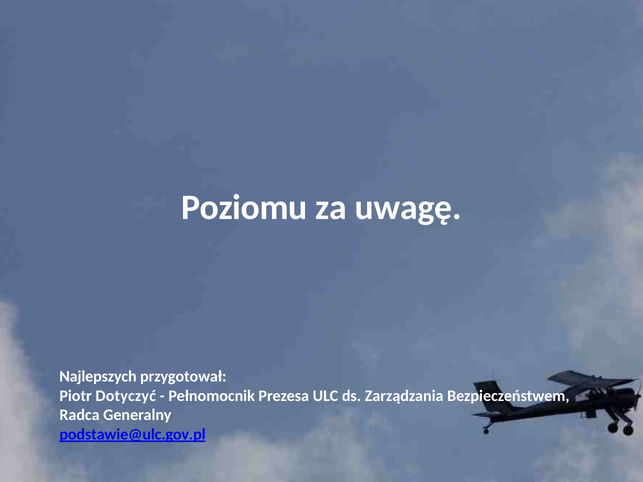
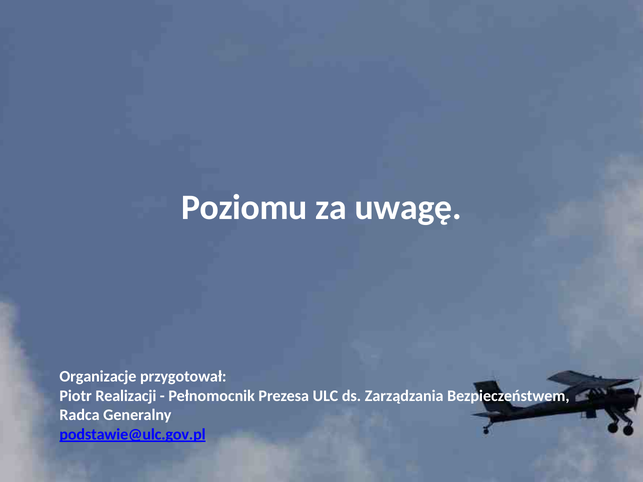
Najlepszych: Najlepszych -> Organizacje
Dotyczyć: Dotyczyć -> Realizacji
